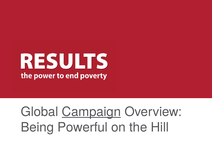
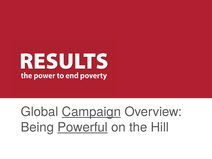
Powerful underline: none -> present
